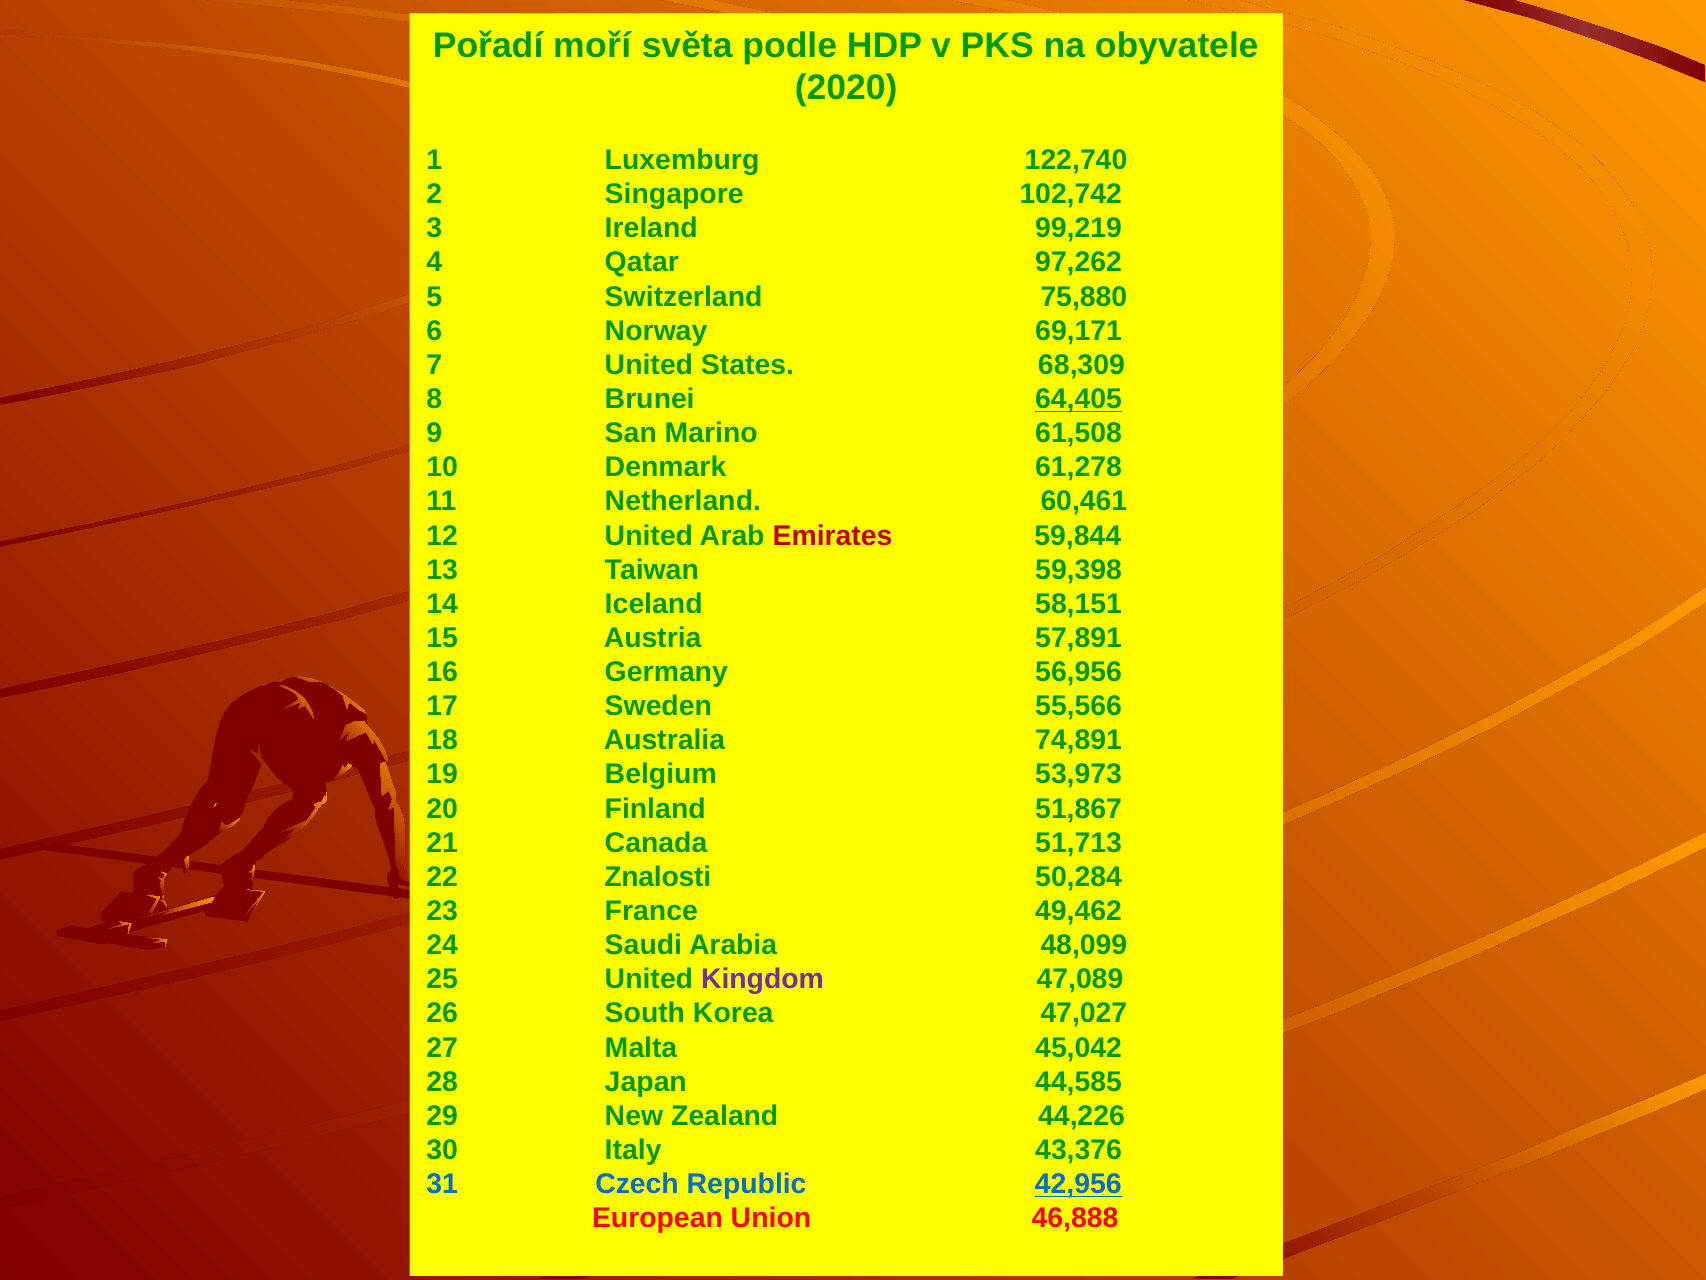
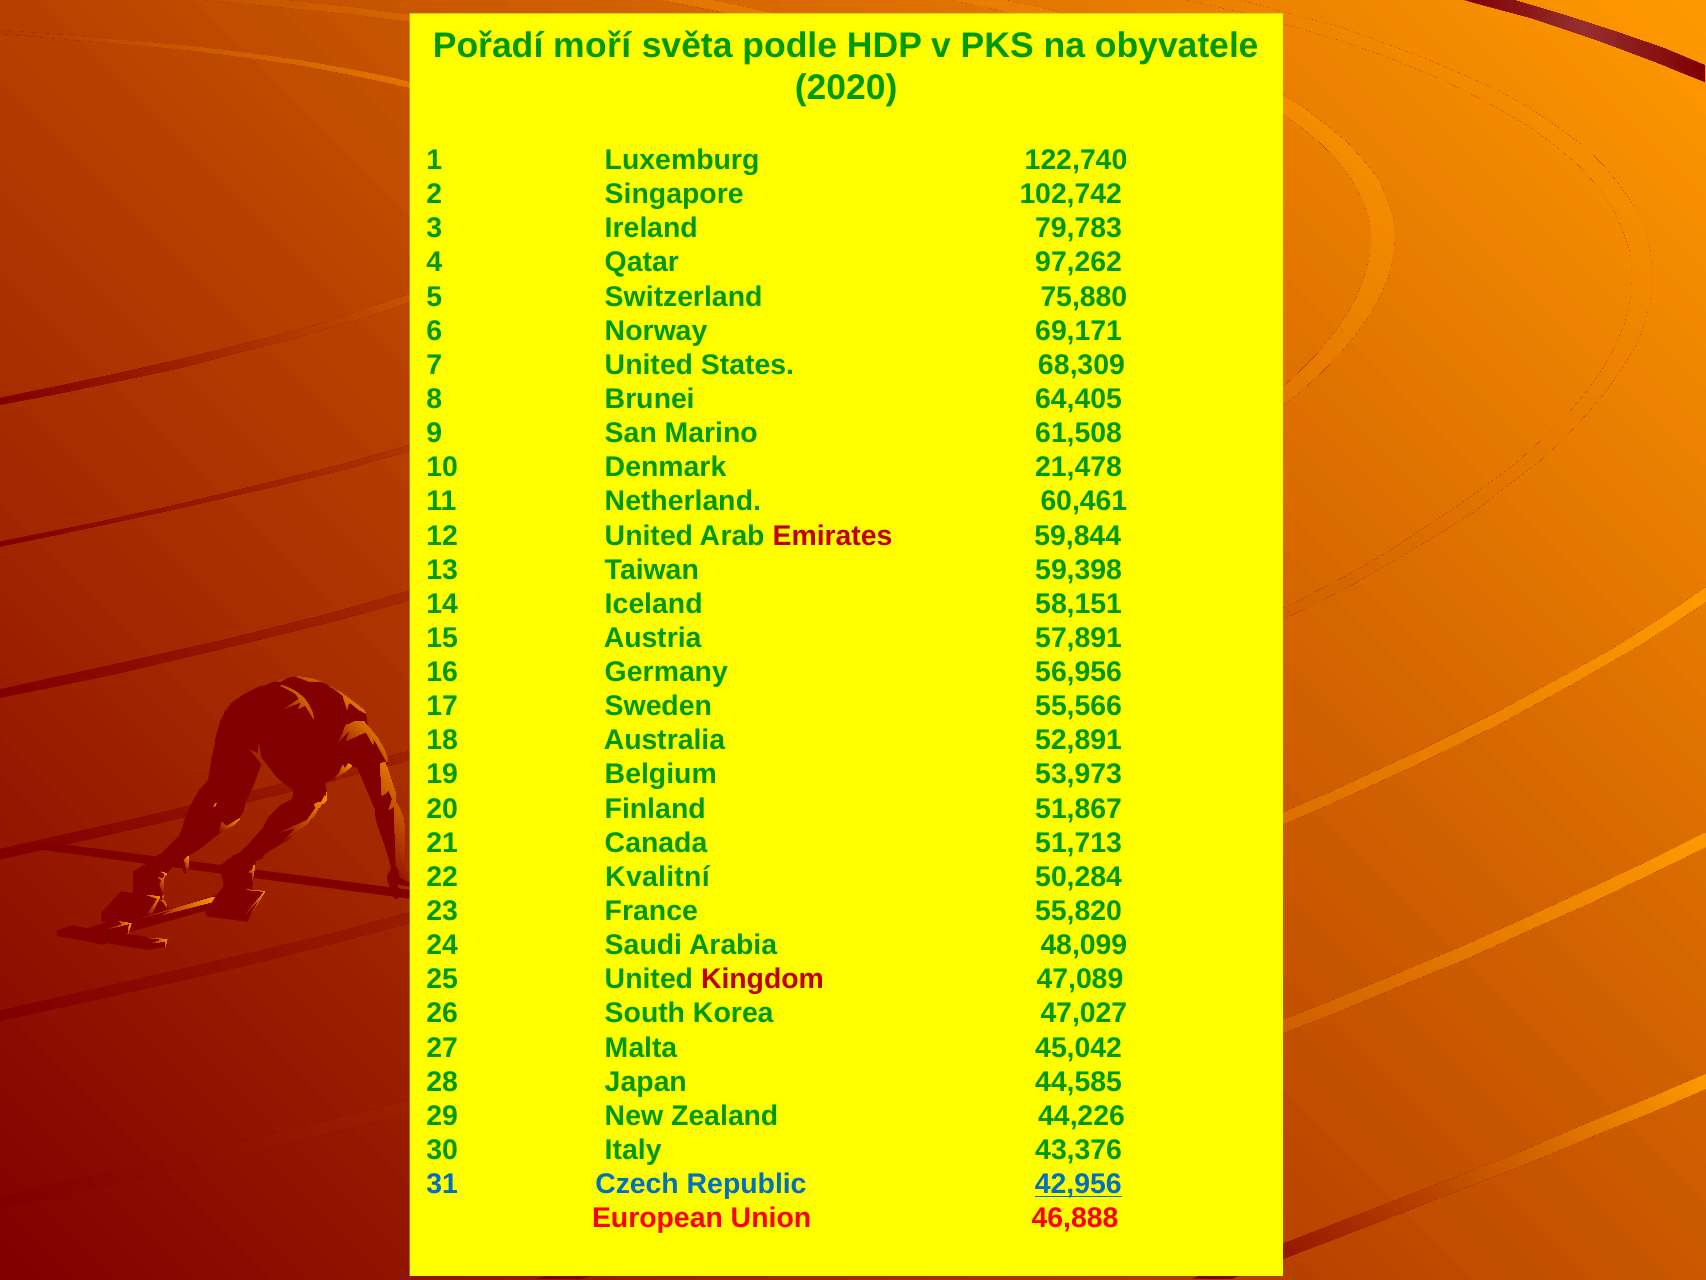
99,219: 99,219 -> 79,783
64,405 underline: present -> none
61,278: 61,278 -> 21,478
74,891: 74,891 -> 52,891
Znalosti: Znalosti -> Kvalitní
49,462: 49,462 -> 55,820
Kingdom colour: purple -> red
